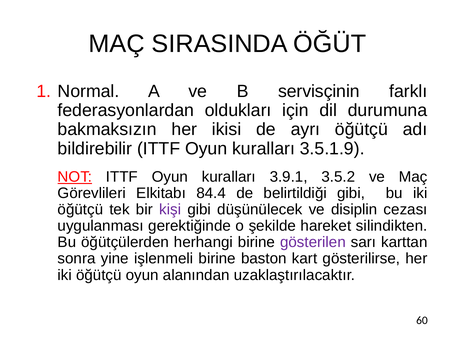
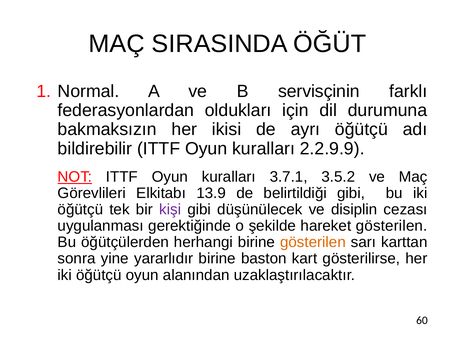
3.5.1.9: 3.5.1.9 -> 2.2.9.9
3.9.1: 3.9.1 -> 3.7.1
84.4: 84.4 -> 13.9
hareket silindikten: silindikten -> gösterilen
gösterilen at (313, 242) colour: purple -> orange
işlenmeli: işlenmeli -> yararlıdır
